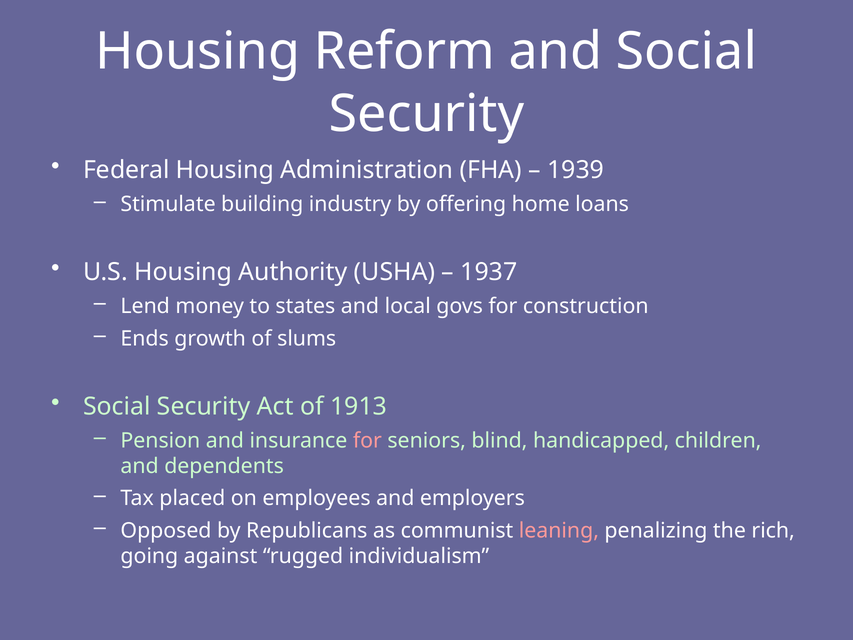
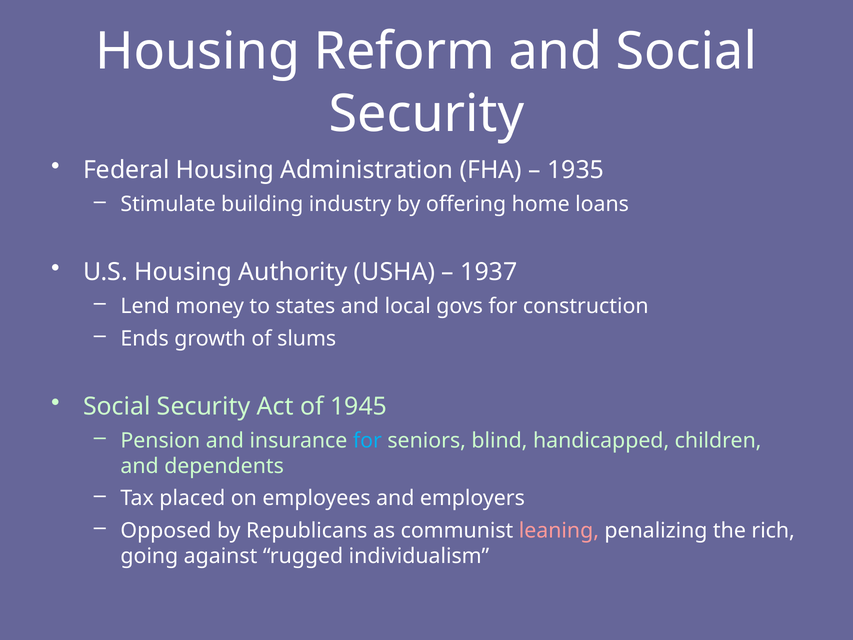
1939: 1939 -> 1935
1913: 1913 -> 1945
for at (367, 440) colour: pink -> light blue
